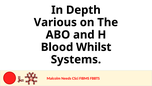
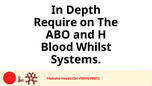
Various: Various -> Require
